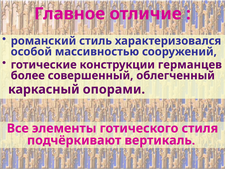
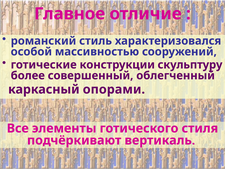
германцев: германцев -> скульптуру
